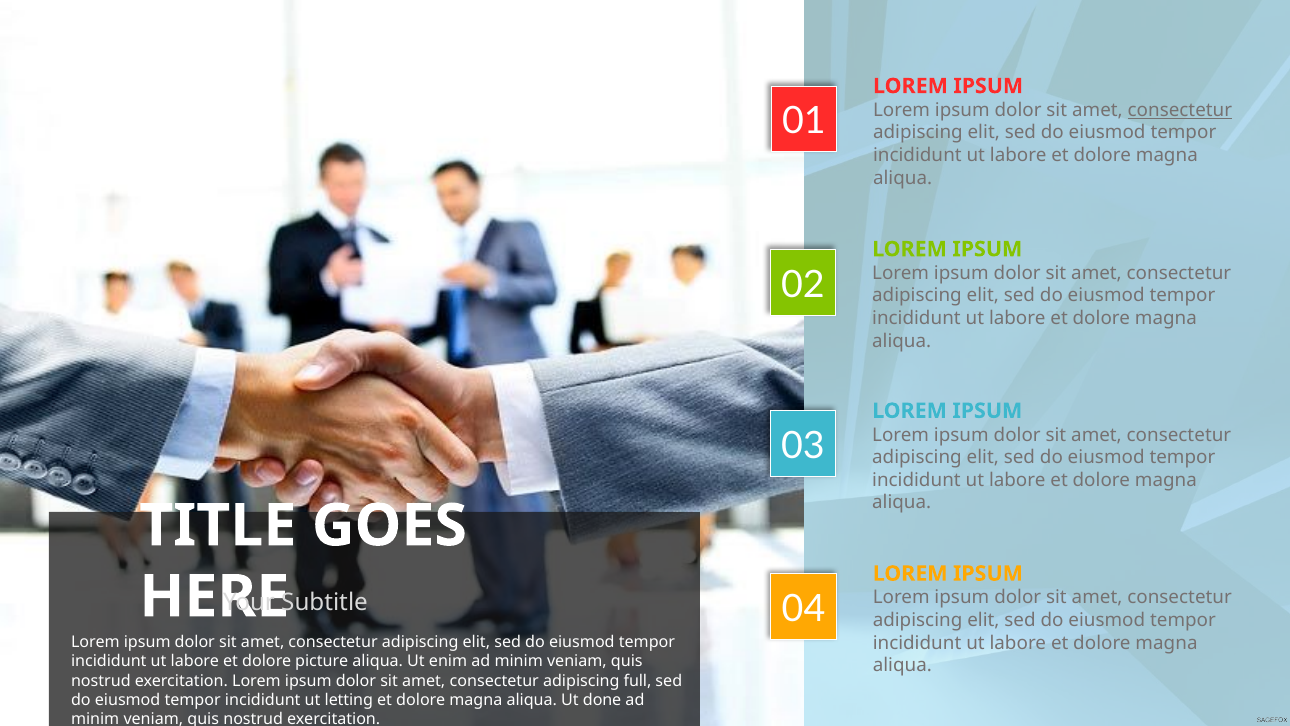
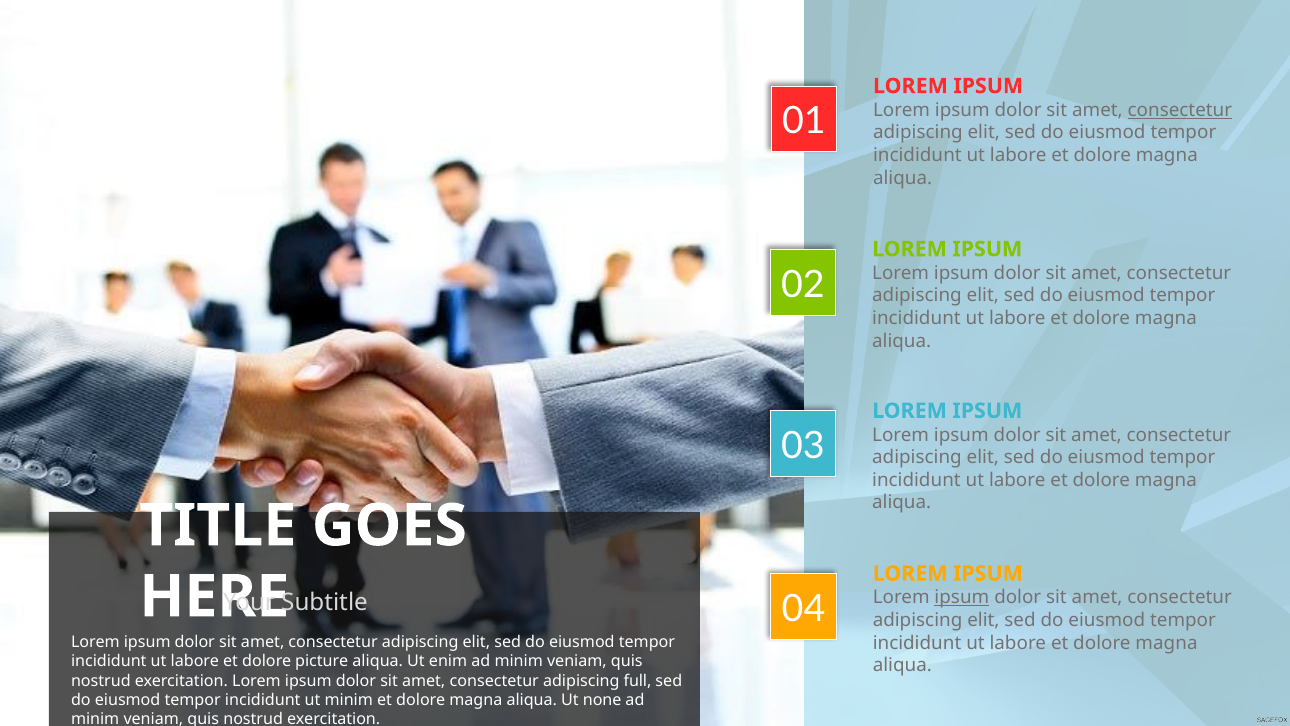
ipsum at (962, 597) underline: none -> present
ut letting: letting -> minim
done: done -> none
